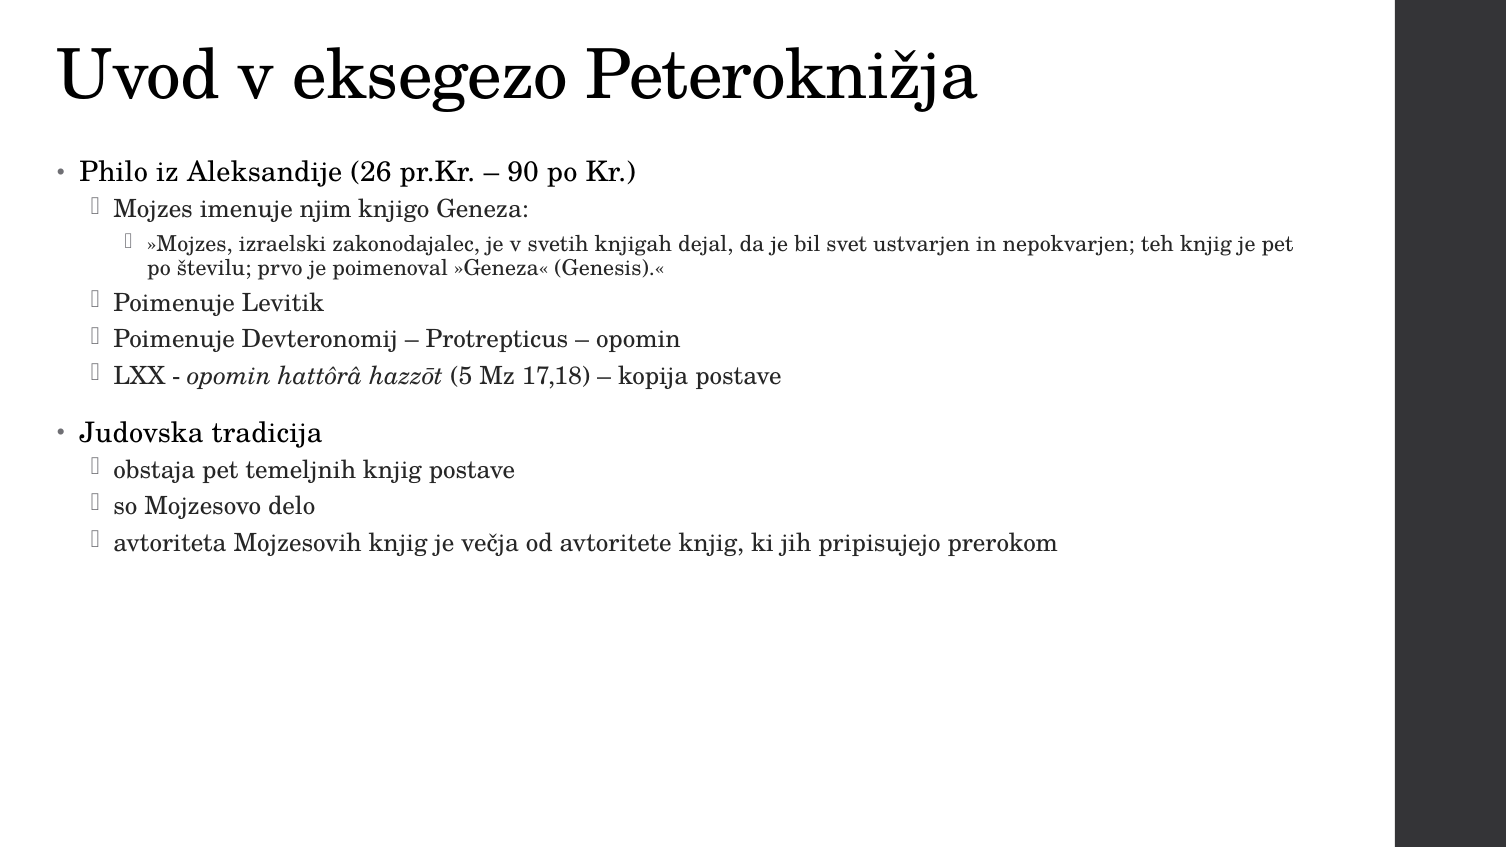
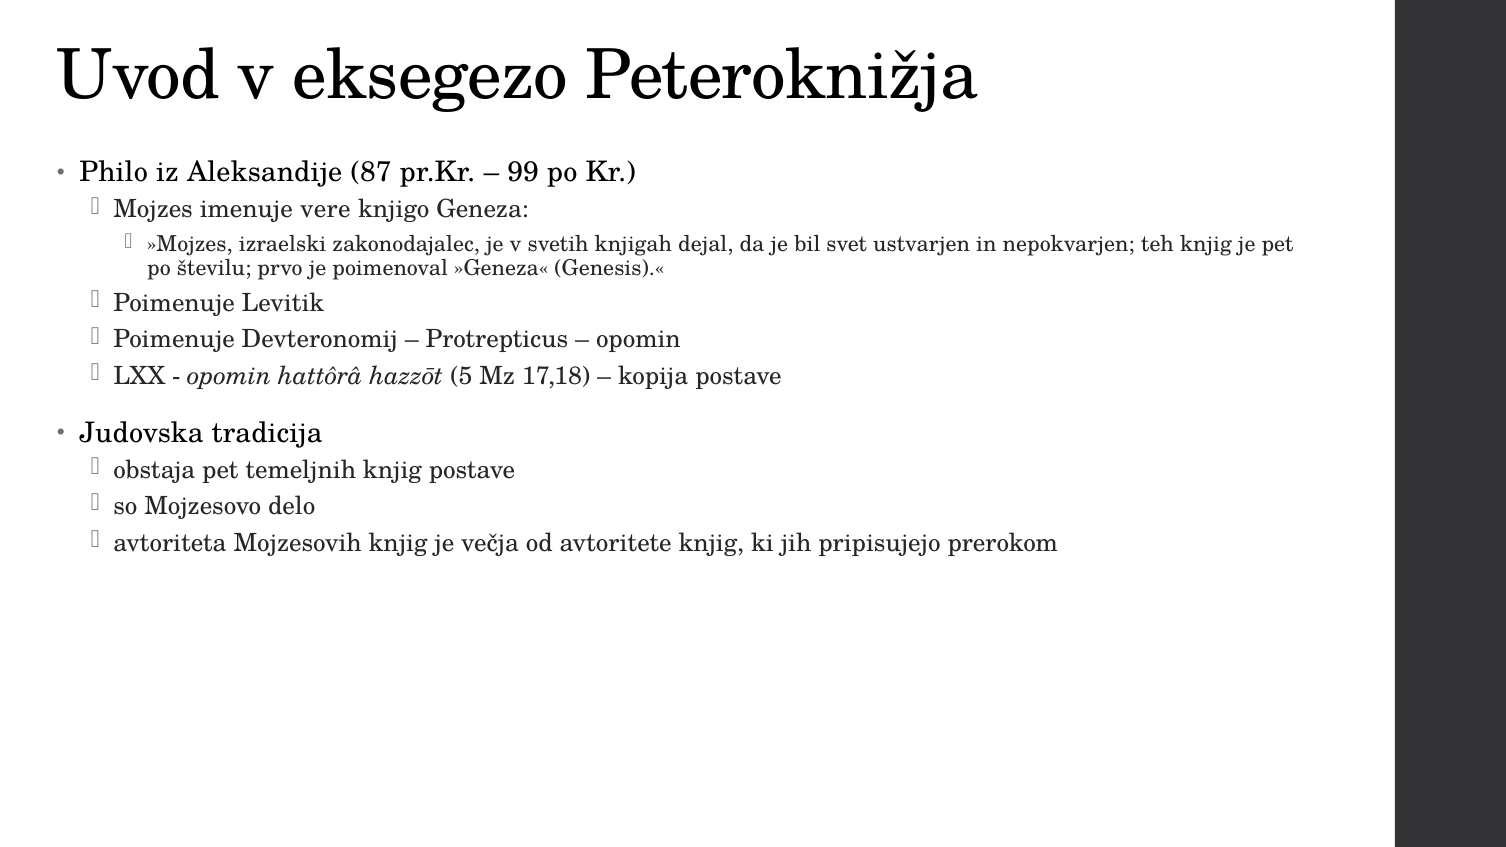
26: 26 -> 87
90: 90 -> 99
njim: njim -> vere
